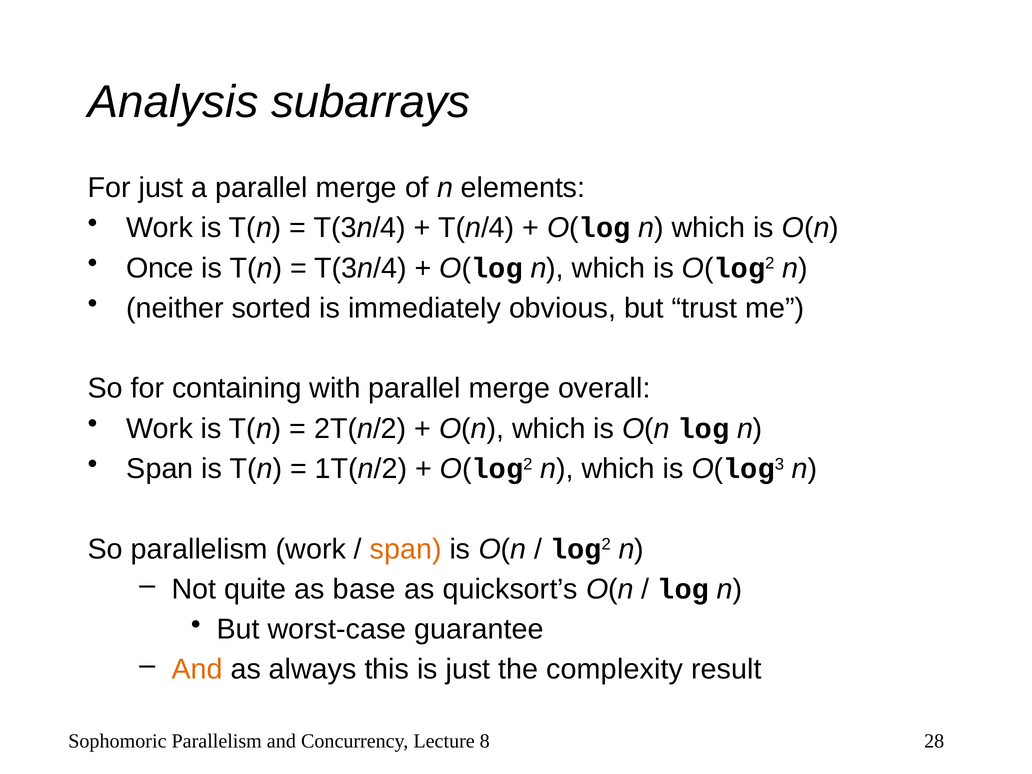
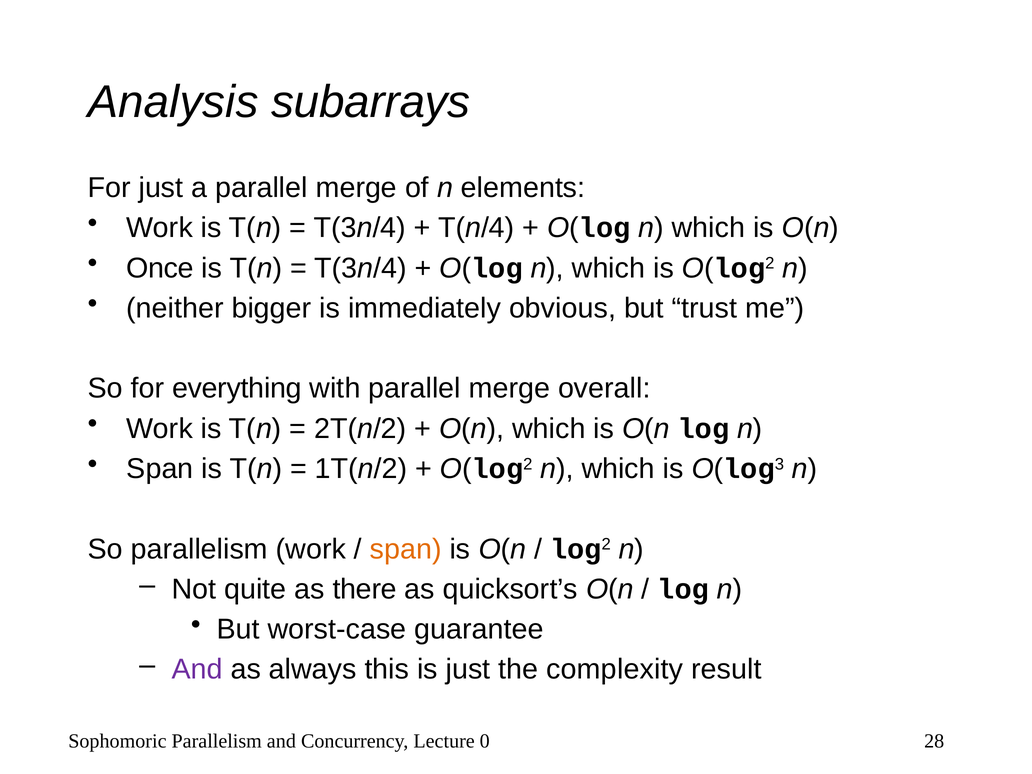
sorted: sorted -> bigger
containing: containing -> everything
base: base -> there
And at (197, 670) colour: orange -> purple
8: 8 -> 0
